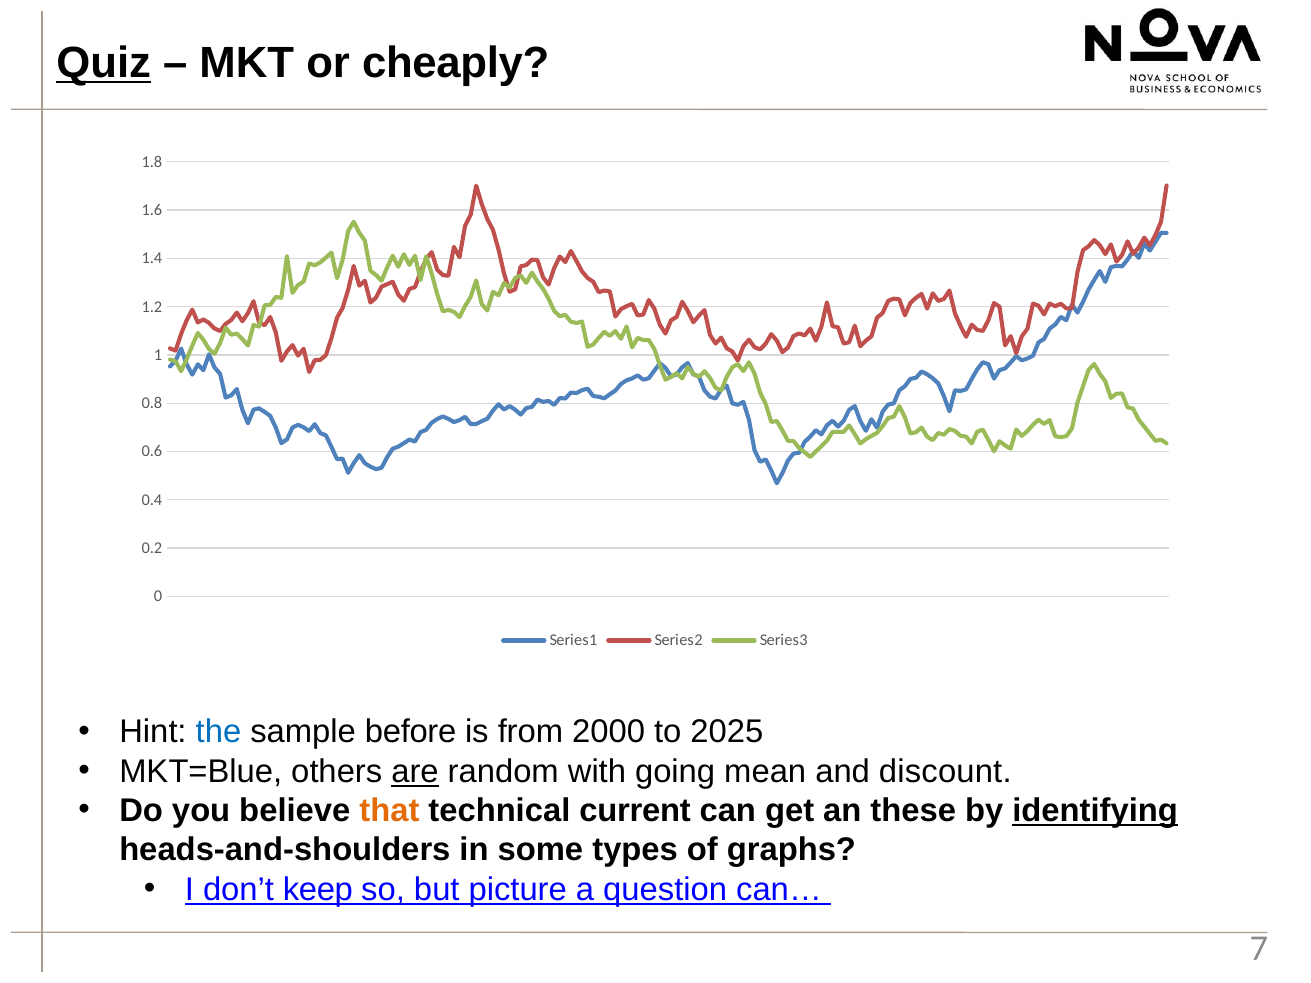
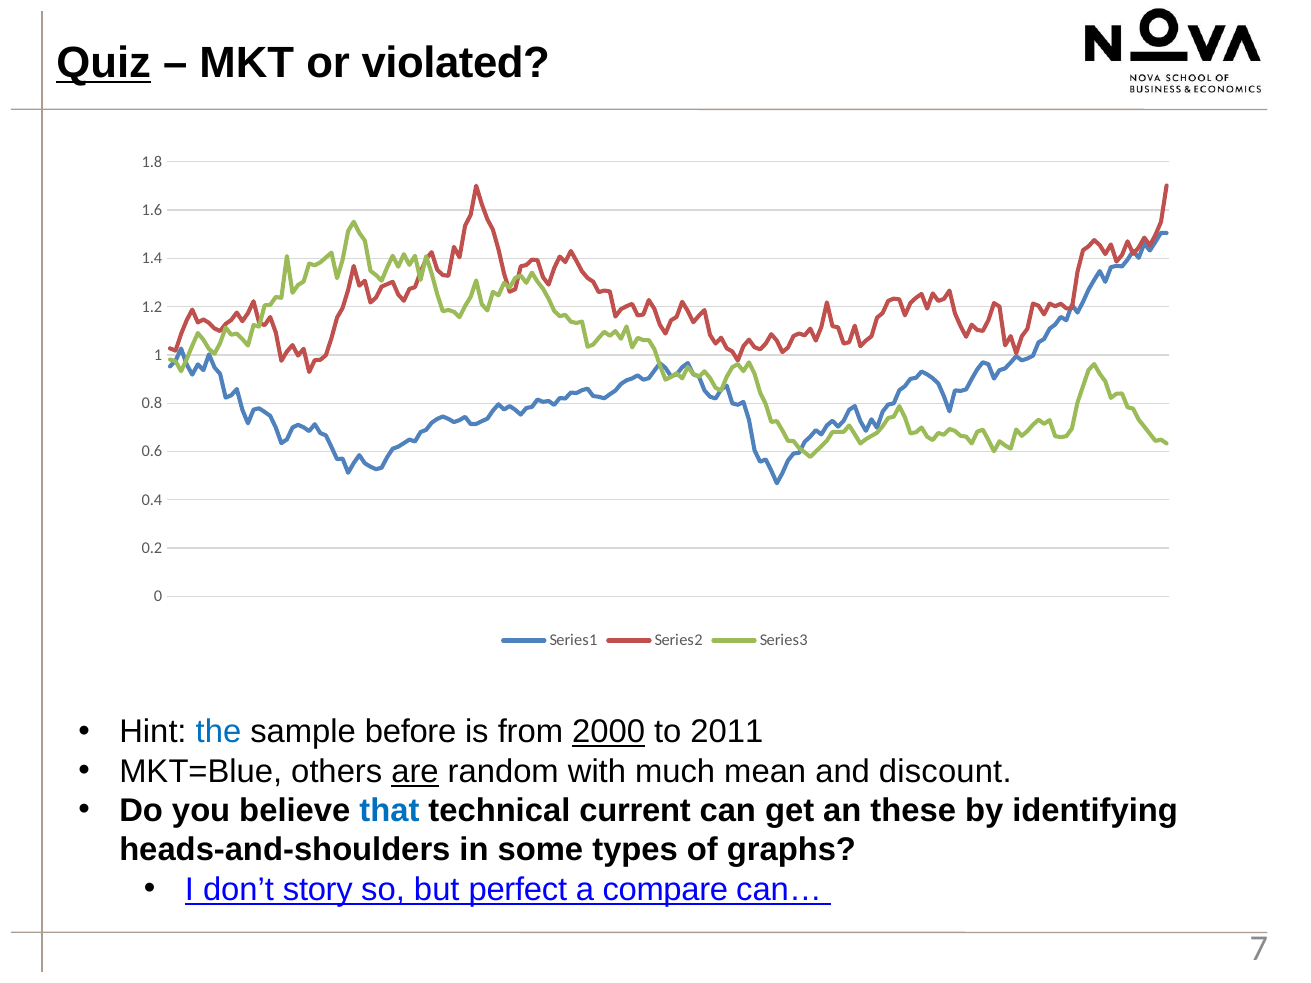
cheaply: cheaply -> violated
2000 underline: none -> present
2025: 2025 -> 2011
going: going -> much
that colour: orange -> blue
identifying underline: present -> none
keep: keep -> story
picture: picture -> perfect
question: question -> compare
